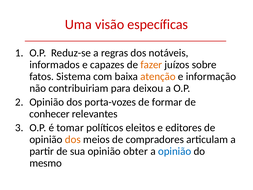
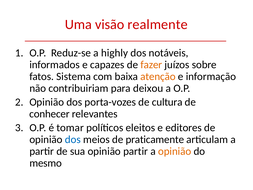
específicas: específicas -> realmente
regras: regras -> highly
formar: formar -> cultura
dos at (73, 139) colour: orange -> blue
compradores: compradores -> praticamente
opinião obter: obter -> partir
opinião at (175, 151) colour: blue -> orange
